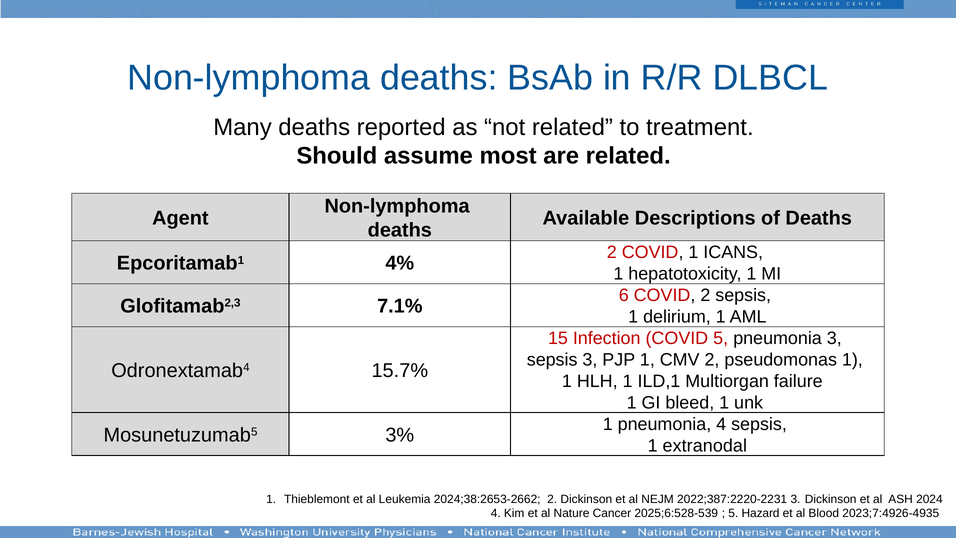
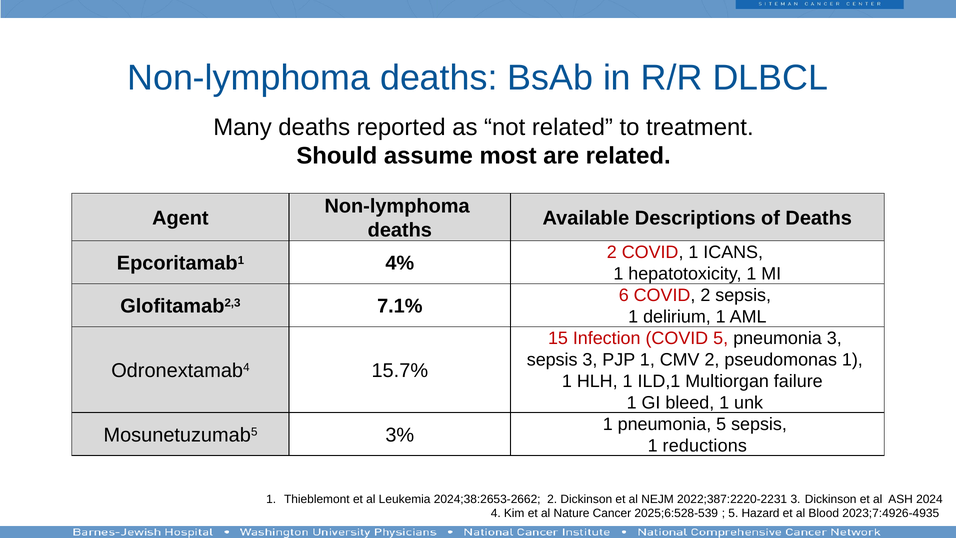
pneumonia 4: 4 -> 5
extranodal: extranodal -> reductions
